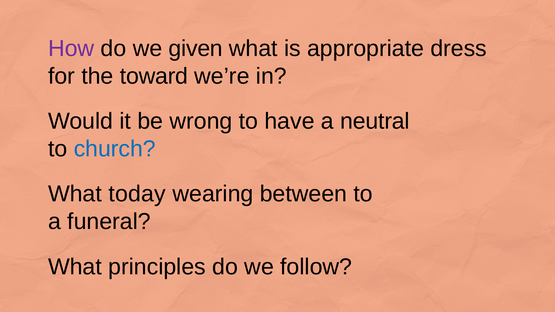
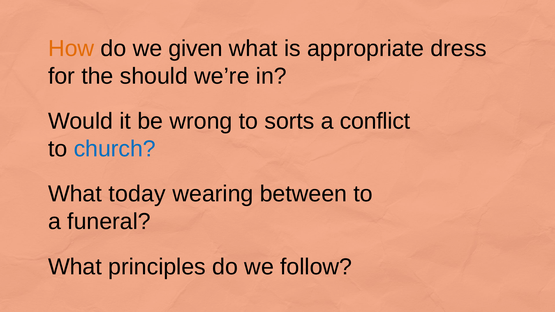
How colour: purple -> orange
toward: toward -> should
have: have -> sorts
neutral: neutral -> conflict
